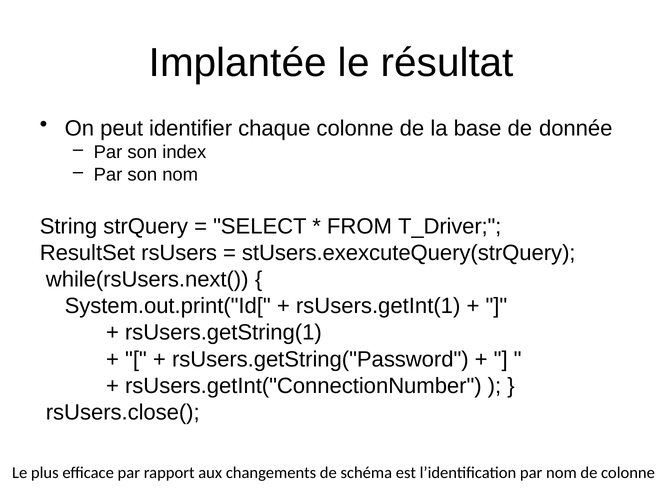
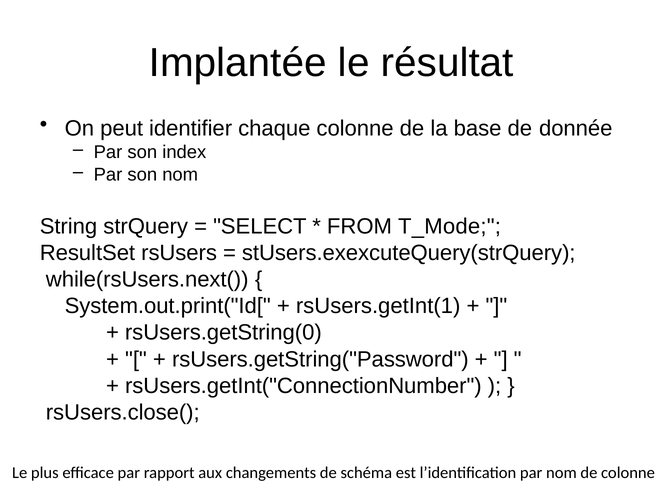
T_Driver: T_Driver -> T_Mode
rsUsers.getString(1: rsUsers.getString(1 -> rsUsers.getString(0
